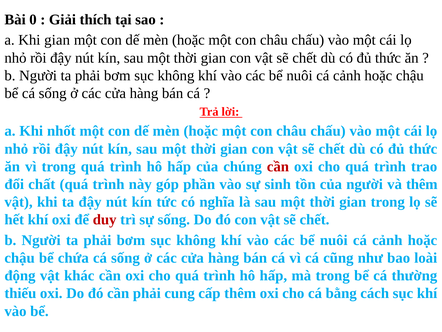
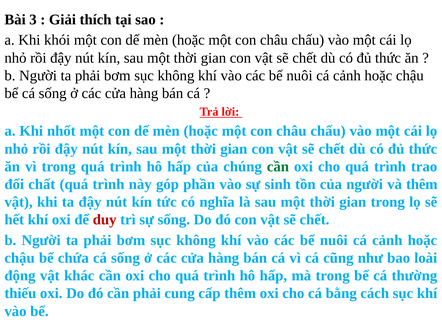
0: 0 -> 3
Khi gian: gian -> khói
cần at (278, 166) colour: red -> green
